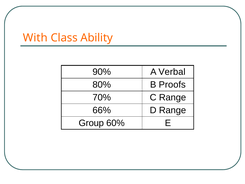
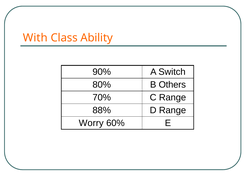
Verbal: Verbal -> Switch
Proofs: Proofs -> Others
66%: 66% -> 88%
Group: Group -> Worry
